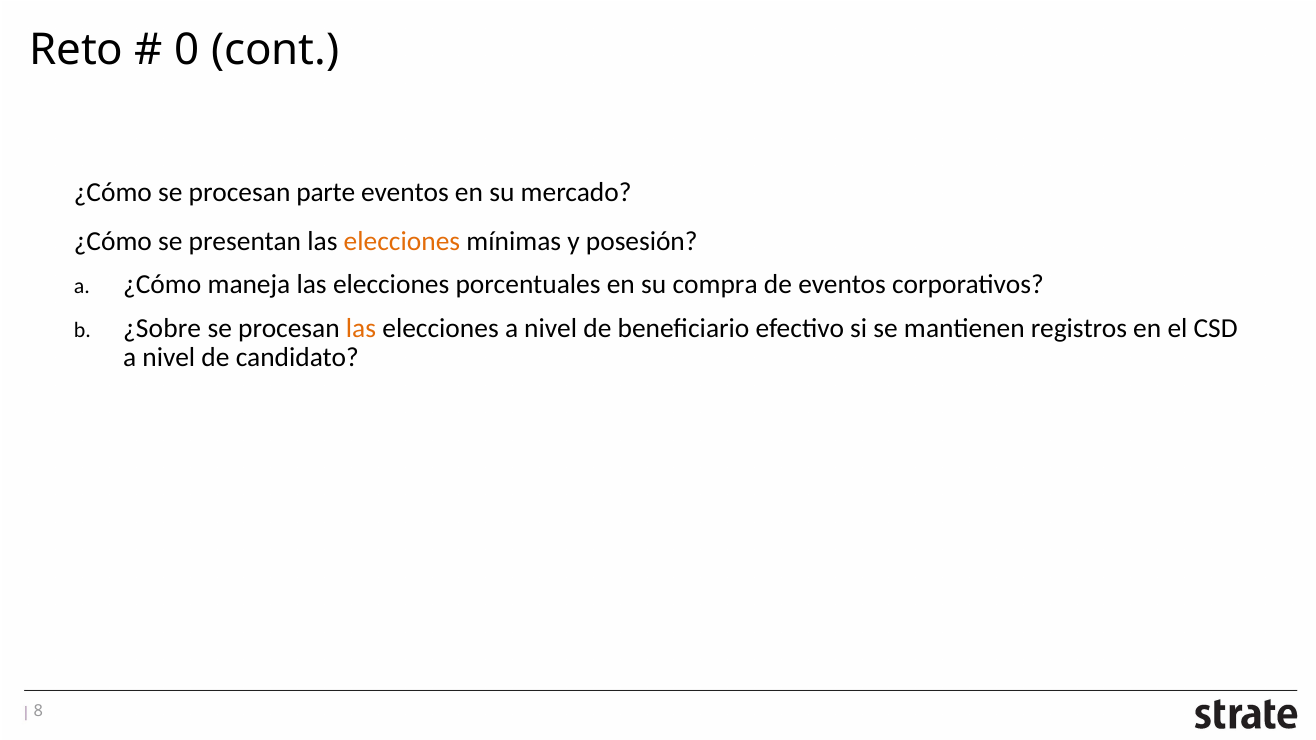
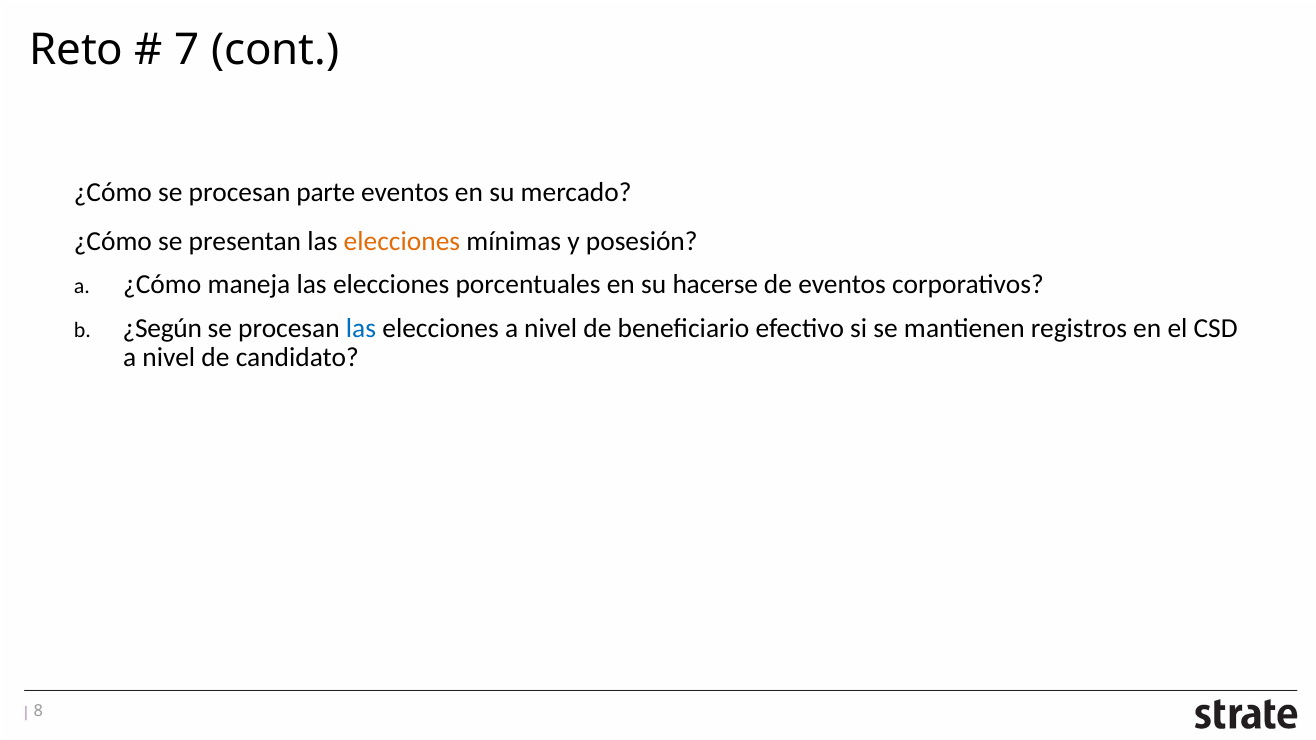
0: 0 -> 7
compra: compra -> hacerse
¿Sobre: ¿Sobre -> ¿Según
las at (361, 328) colour: orange -> blue
